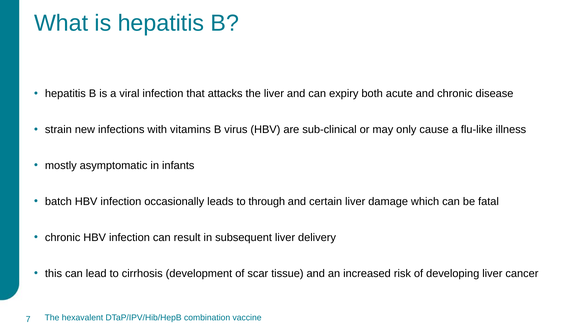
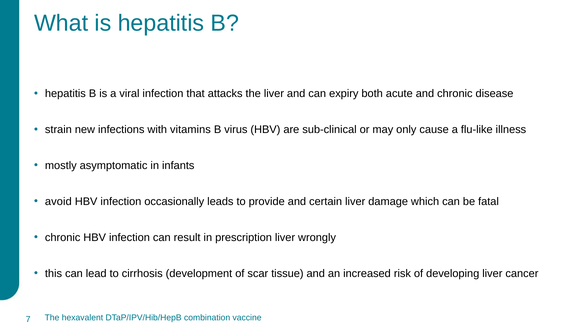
batch: batch -> avoid
through: through -> provide
subsequent: subsequent -> prescription
delivery: delivery -> wrongly
